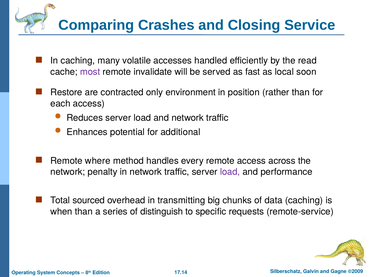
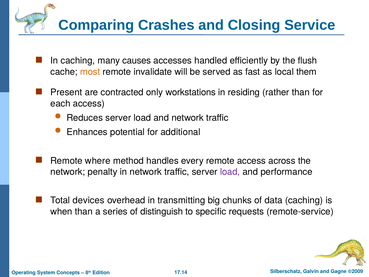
volatile: volatile -> causes
read: read -> flush
most colour: purple -> orange
soon: soon -> them
Restore: Restore -> Present
environment: environment -> workstations
position: position -> residing
sourced: sourced -> devices
